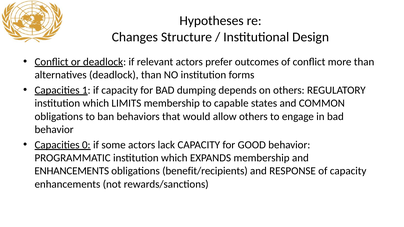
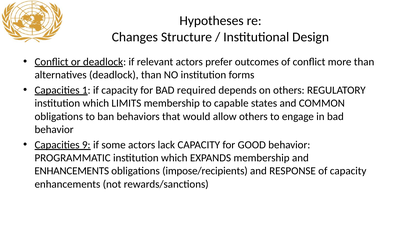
dumping: dumping -> required
0: 0 -> 9
benefit/recipients: benefit/recipients -> impose/recipients
